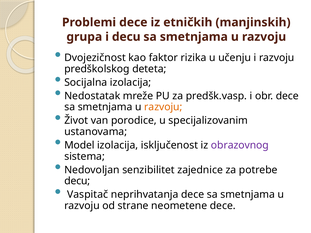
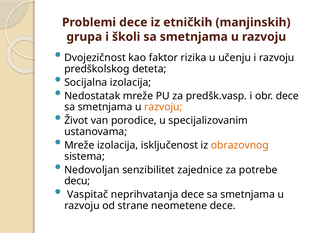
i decu: decu -> školi
Model at (79, 145): Model -> Mreže
obrazovnog colour: purple -> orange
